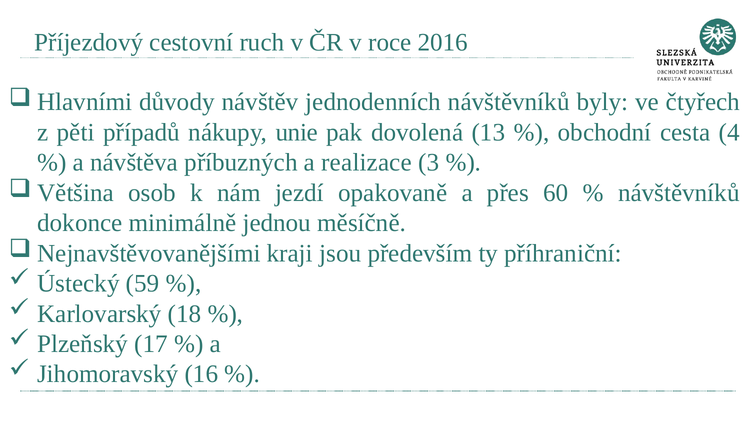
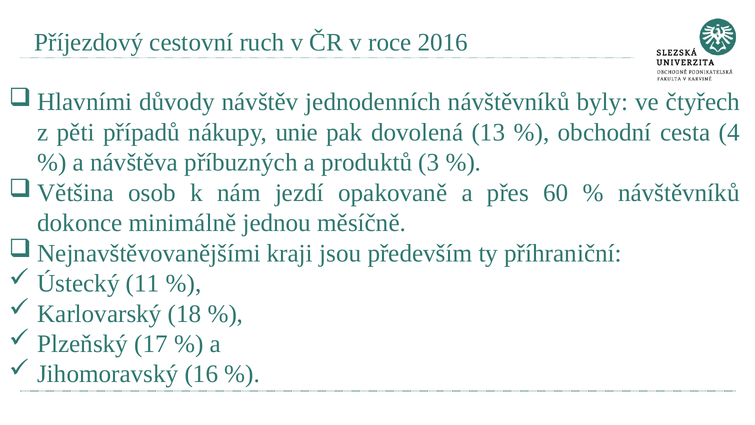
realizace: realizace -> produktů
59: 59 -> 11
